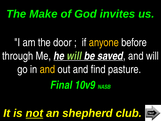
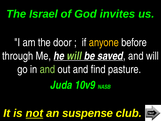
Make: Make -> Israel
and at (47, 69) colour: yellow -> light green
Final: Final -> Juda
shepherd: shepherd -> suspense
